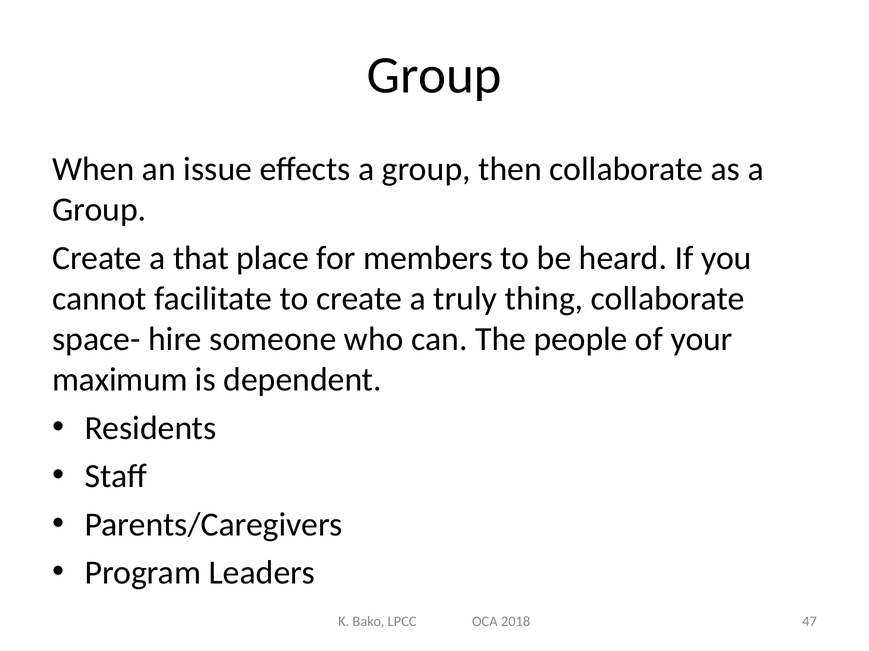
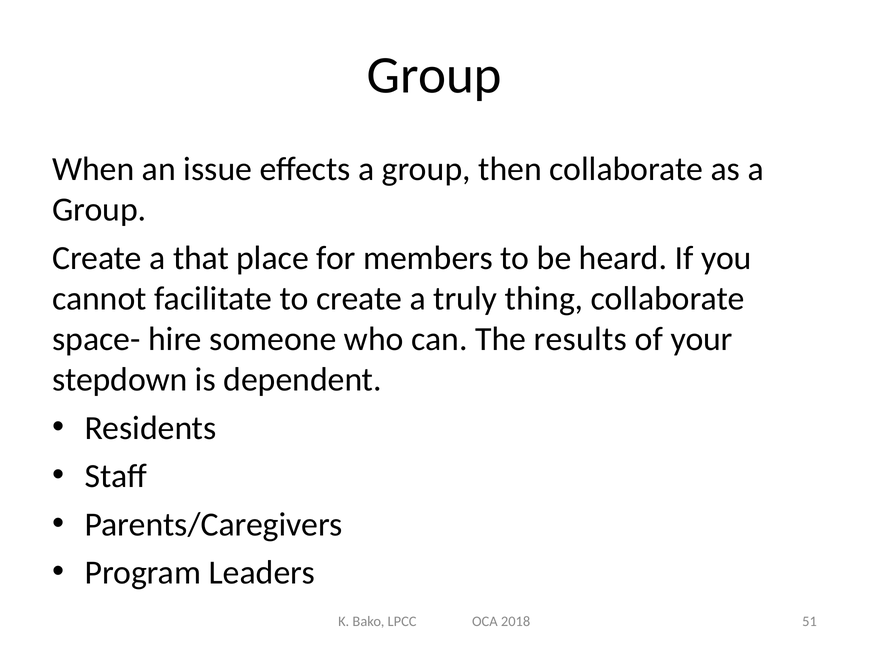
people: people -> results
maximum: maximum -> stepdown
47: 47 -> 51
